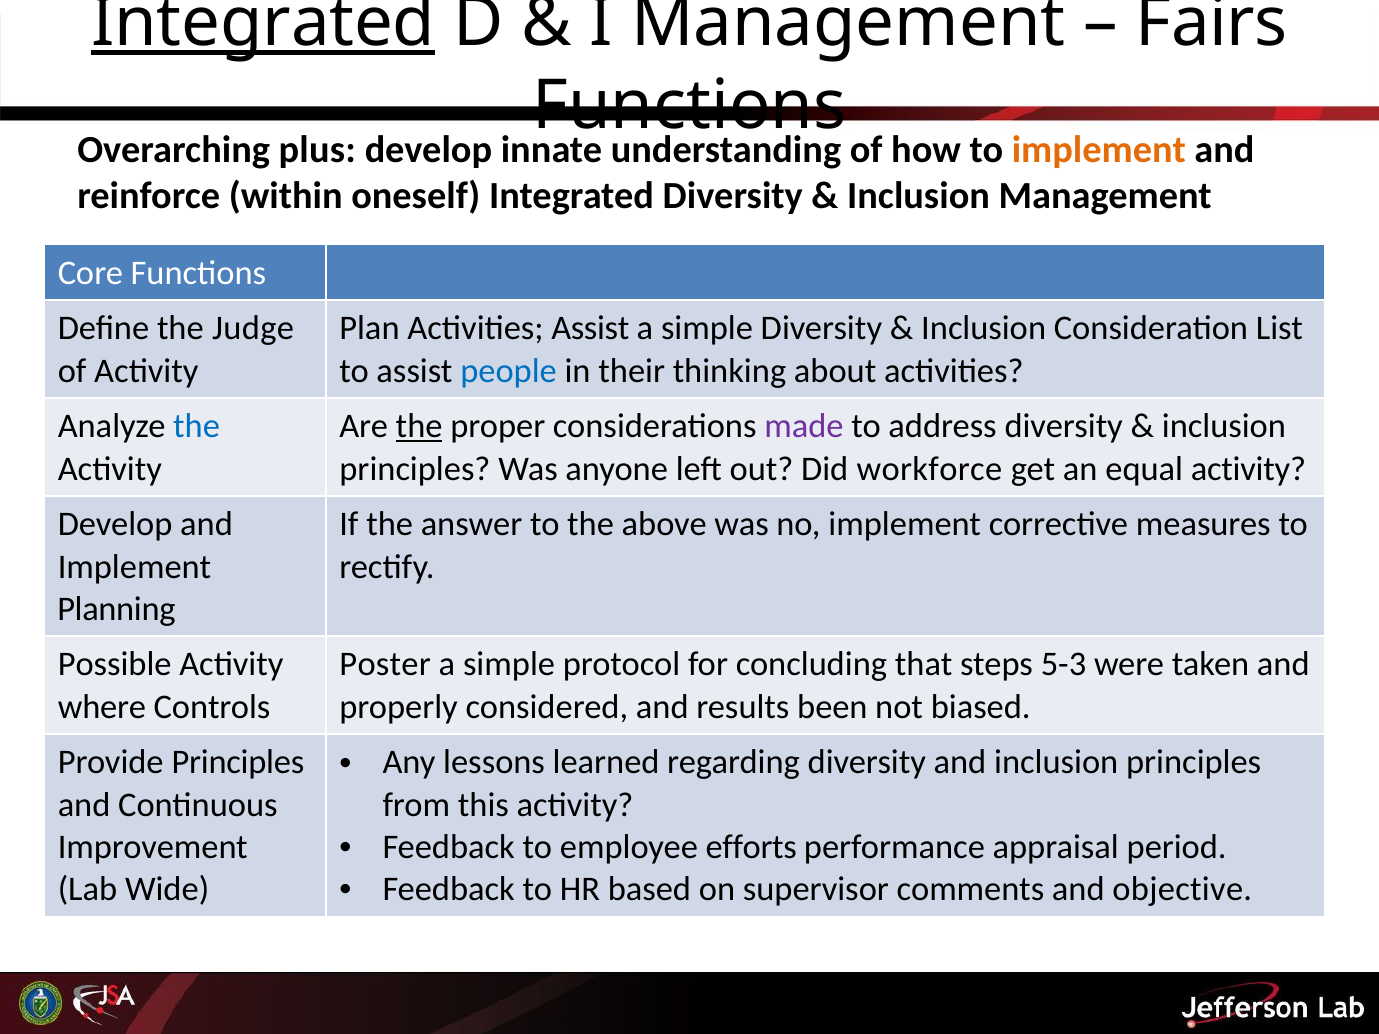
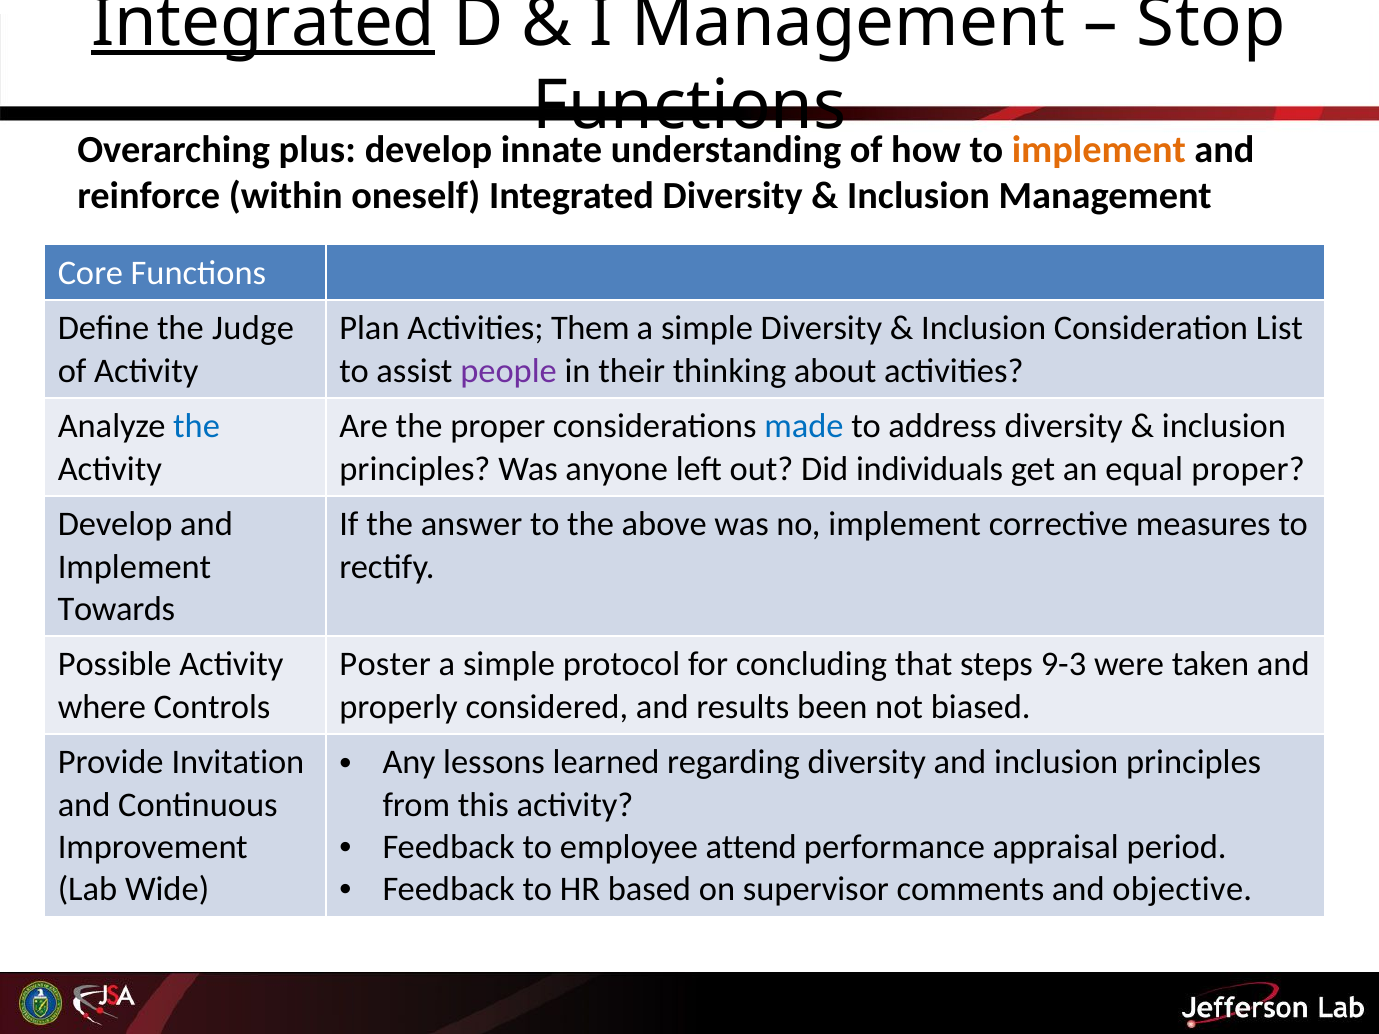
Fairs: Fairs -> Stop
Activities Assist: Assist -> Them
people colour: blue -> purple
the at (419, 427) underline: present -> none
made colour: purple -> blue
workforce: workforce -> individuals
equal activity: activity -> proper
Planning: Planning -> Towards
5-3: 5-3 -> 9-3
Provide Principles: Principles -> Invitation
efforts: efforts -> attend
